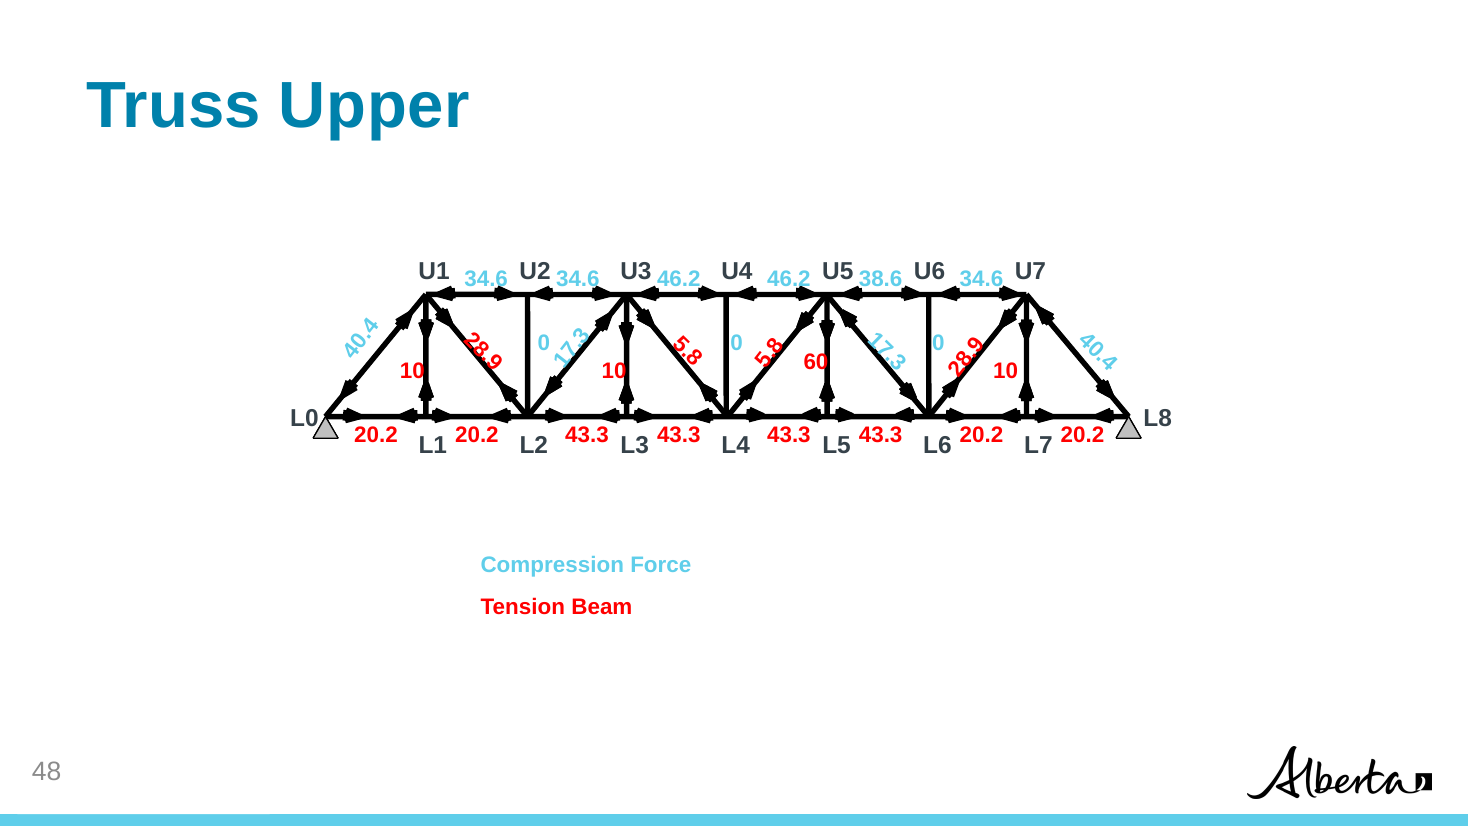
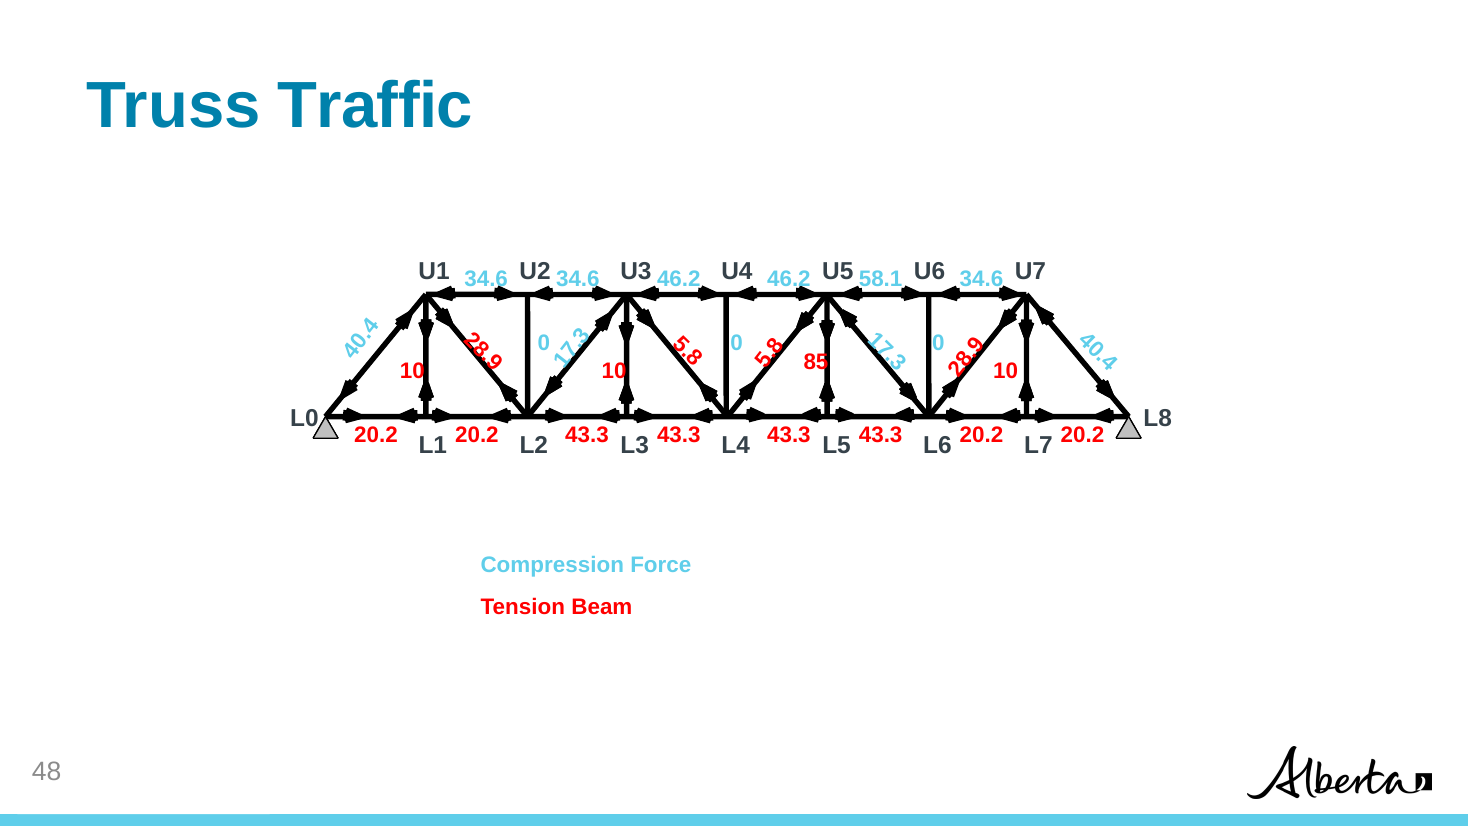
Upper: Upper -> Traffic
38.6: 38.6 -> 58.1
60: 60 -> 85
